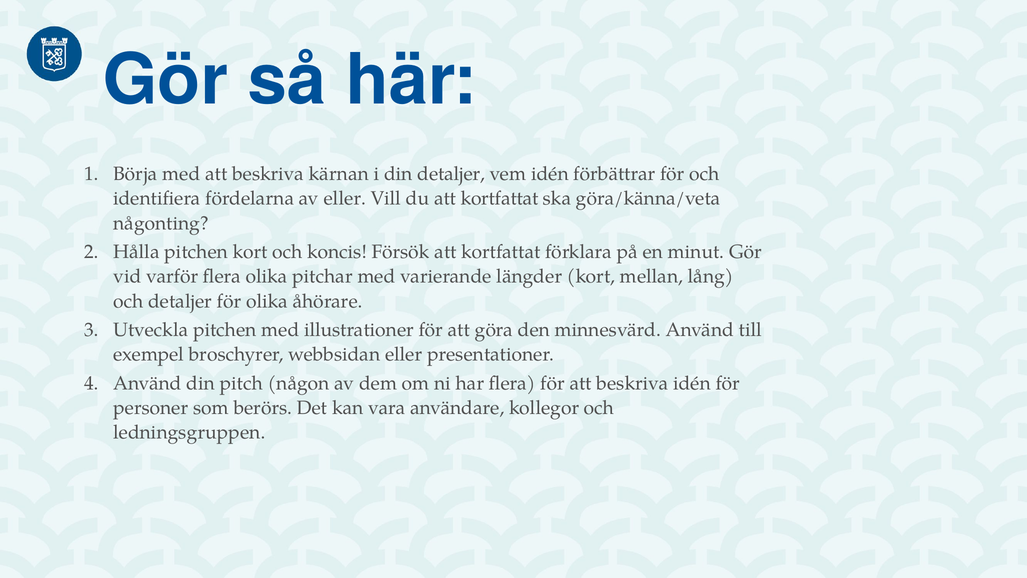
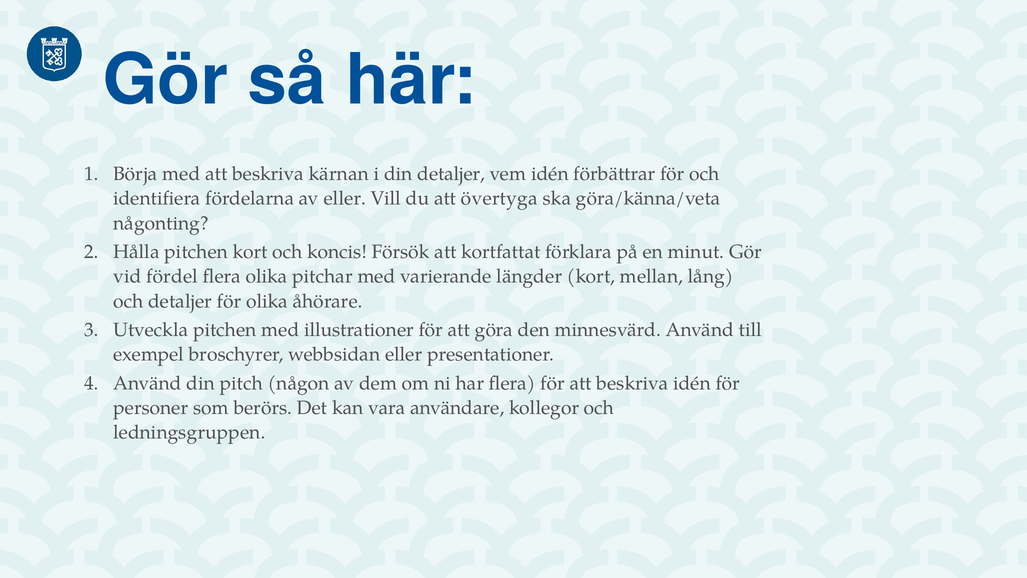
du att kortfattat: kortfattat -> övertyga
varför: varför -> fördel
